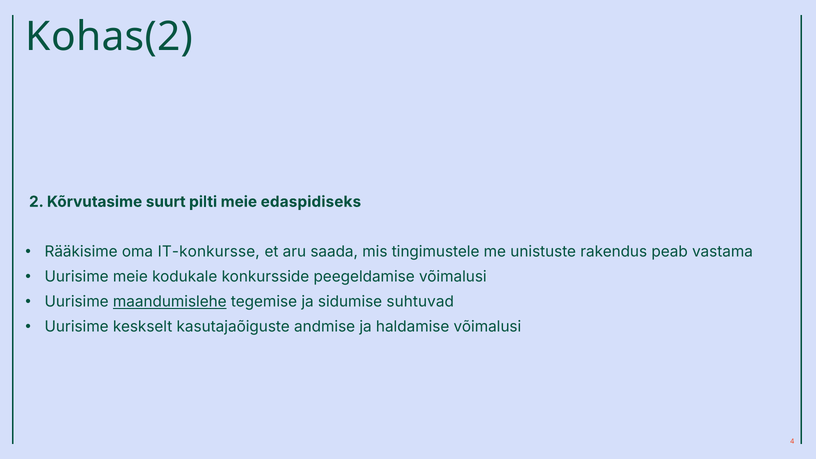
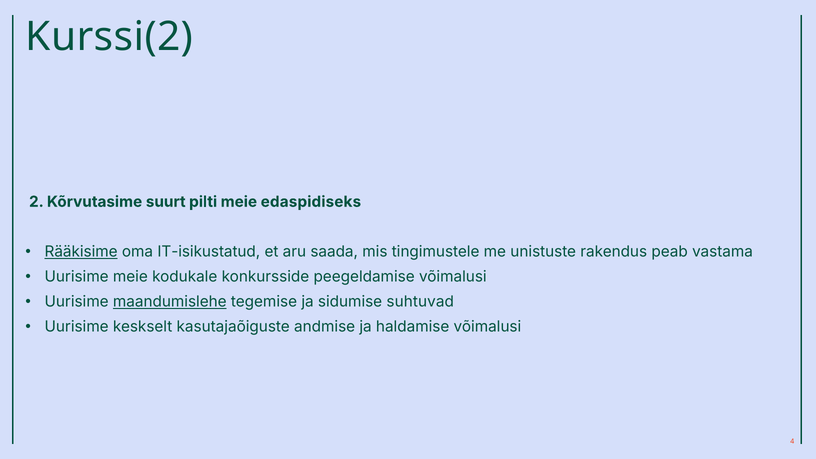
Kohas(2: Kohas(2 -> Kurssi(2
Rääkisime underline: none -> present
IT-konkursse: IT-konkursse -> IT-isikustatud
